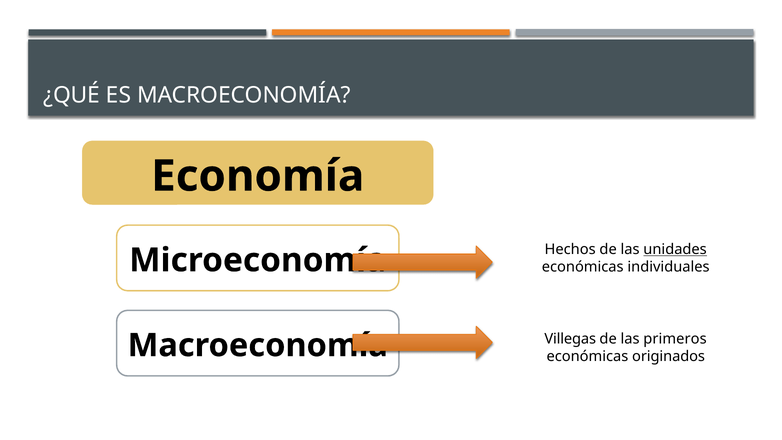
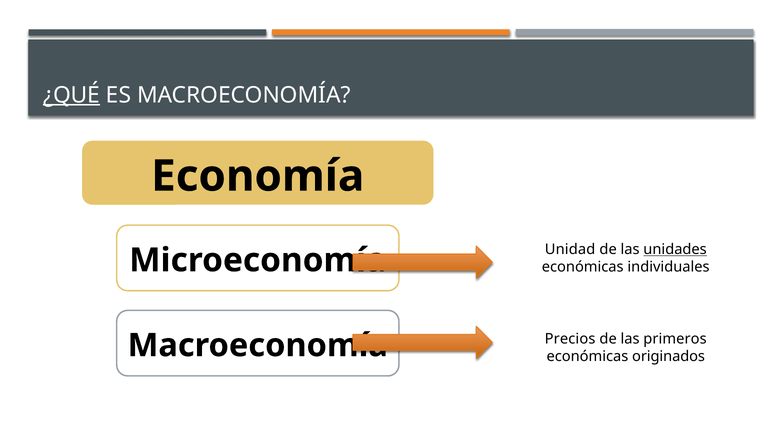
¿QUÉ underline: none -> present
Hechos: Hechos -> Unidad
Villegas: Villegas -> Precios
